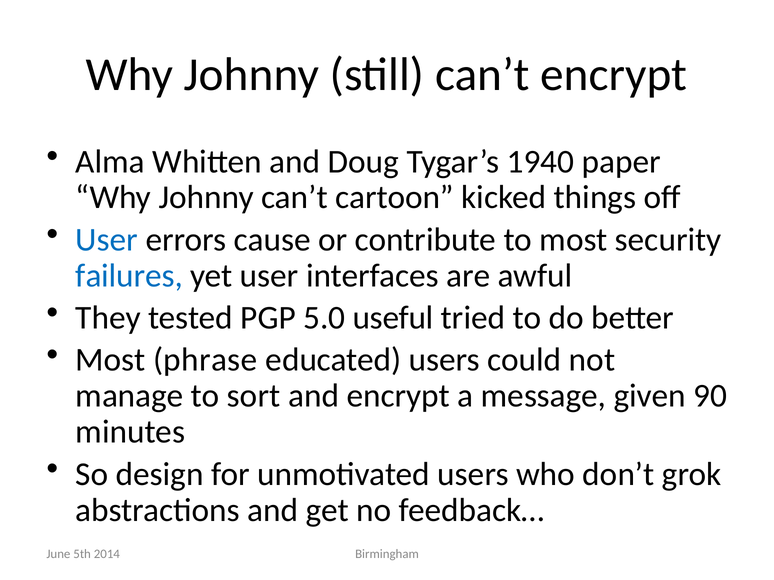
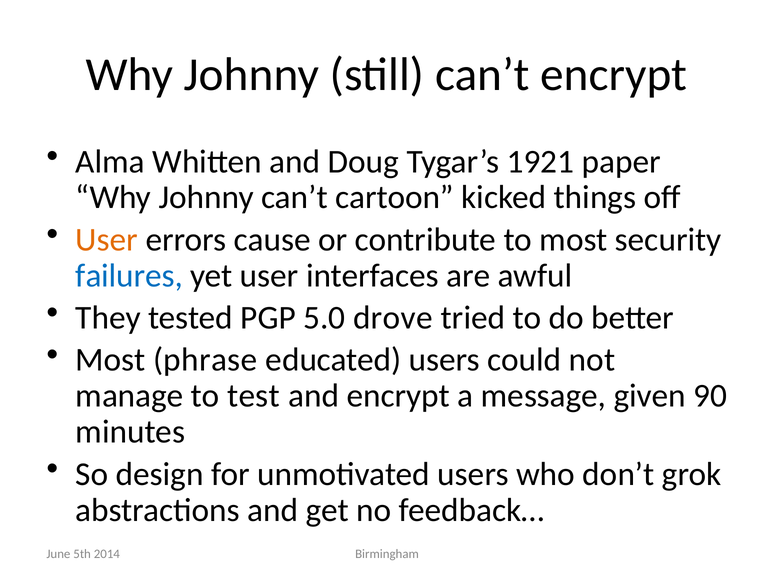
1940: 1940 -> 1921
User at (107, 240) colour: blue -> orange
useful: useful -> drove
sort: sort -> test
